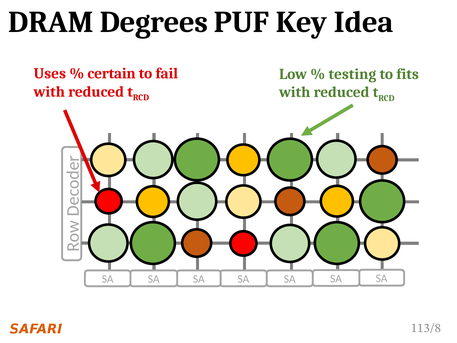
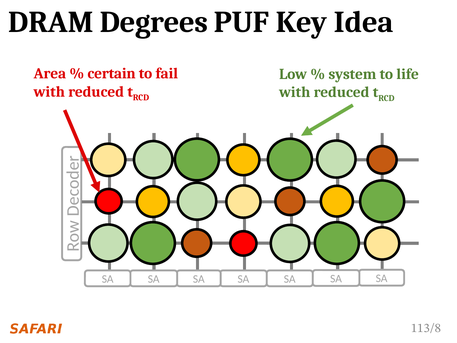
Uses: Uses -> Area
testing: testing -> system
fits: fits -> life
